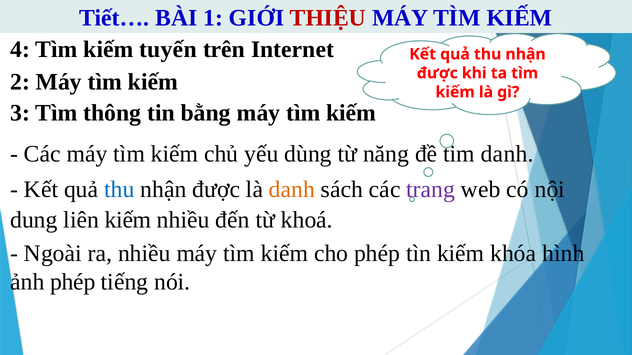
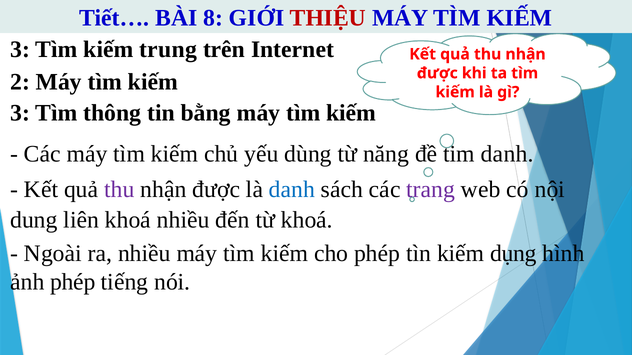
1: 1 -> 8
4 at (20, 49): 4 -> 3
tuyến: tuyến -> trung
thu colour: blue -> purple
danh at (292, 190) colour: orange -> blue
liên kiếm: kiếm -> khoá
khóa: khóa -> dụng
